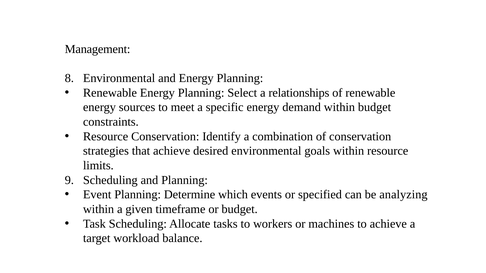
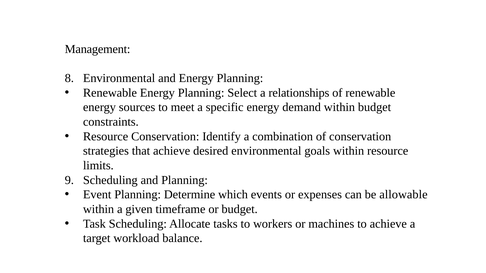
specified: specified -> expenses
analyzing: analyzing -> allowable
